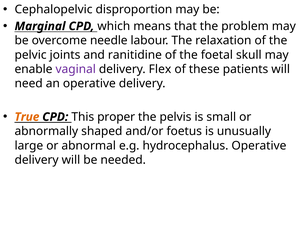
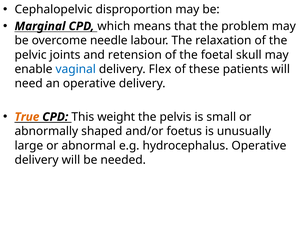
ranitidine: ranitidine -> retension
vaginal colour: purple -> blue
proper: proper -> weight
